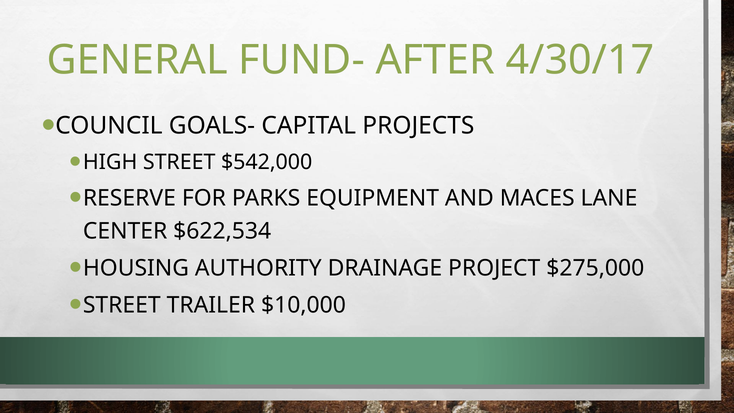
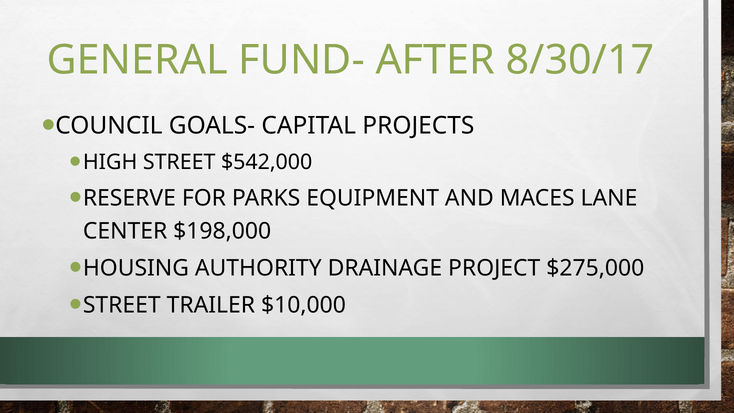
4/30/17: 4/30/17 -> 8/30/17
$622,534: $622,534 -> $198,000
